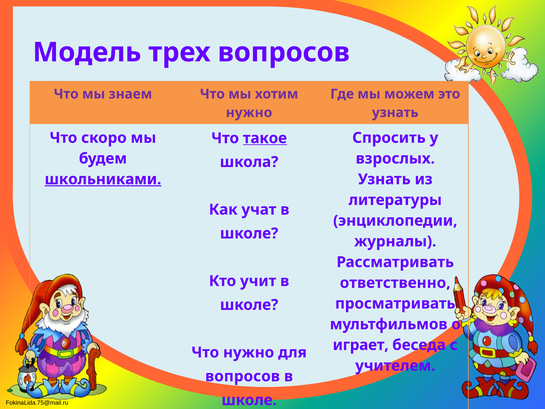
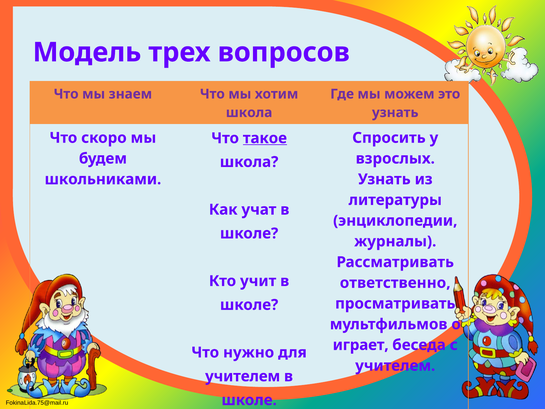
нужно at (249, 112): нужно -> школа
школьниками underline: present -> none
вопросов at (243, 376): вопросов -> учителем
